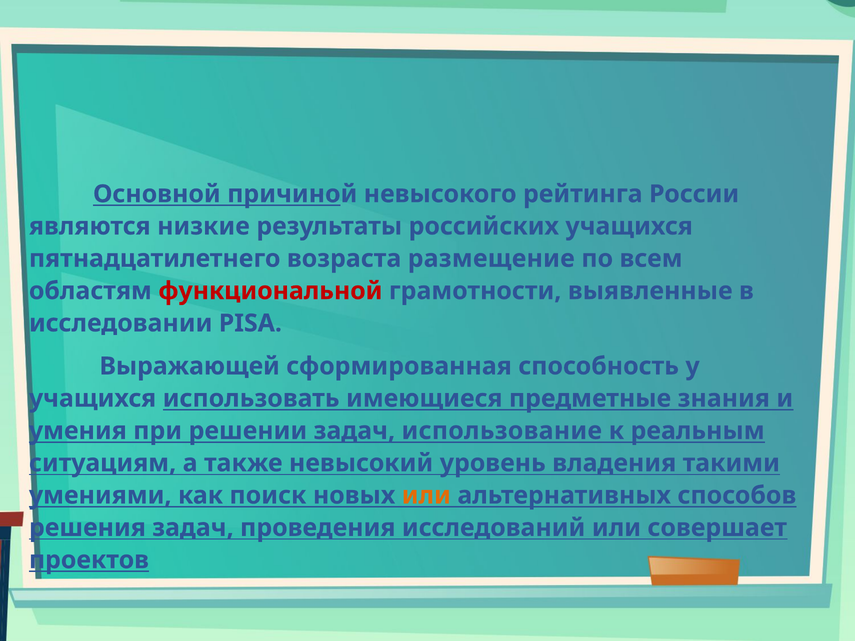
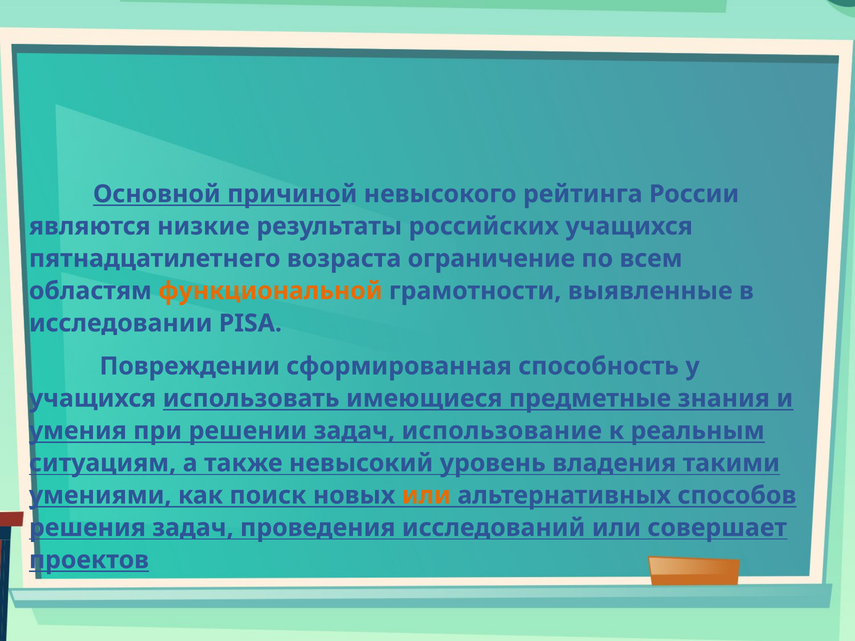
размещение: размещение -> ограничение
функциональной colour: red -> orange
Выражающей: Выражающей -> Повреждении
